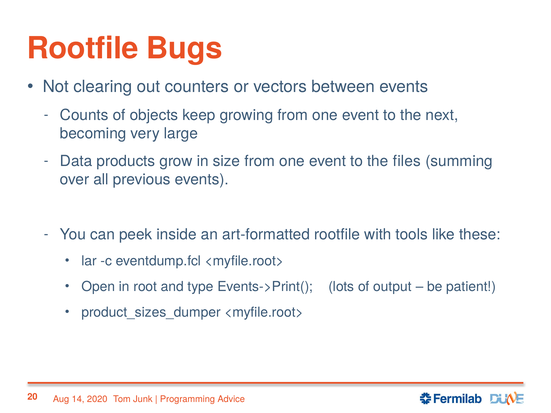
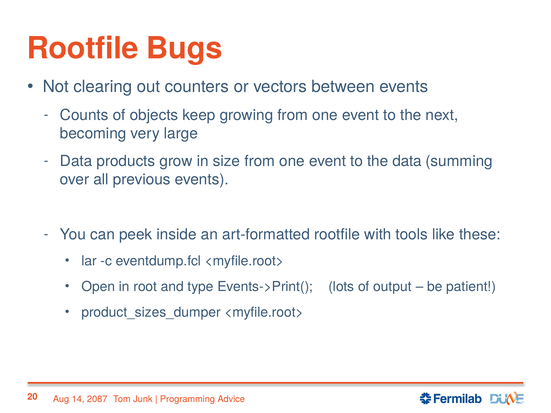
the files: files -> data
2020: 2020 -> 2087
